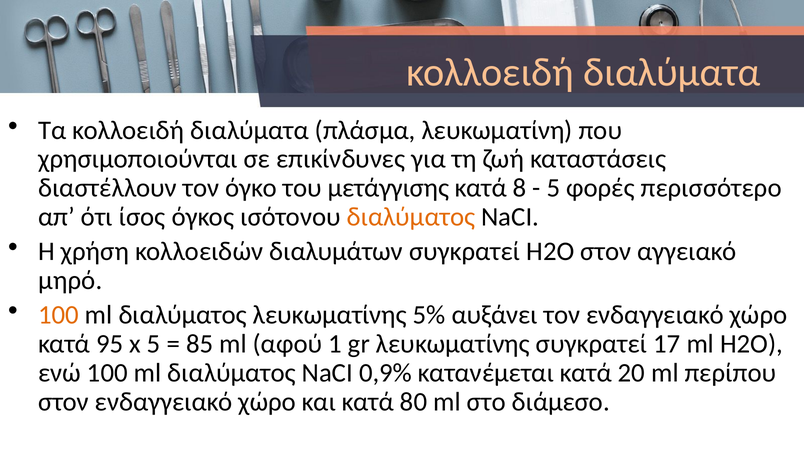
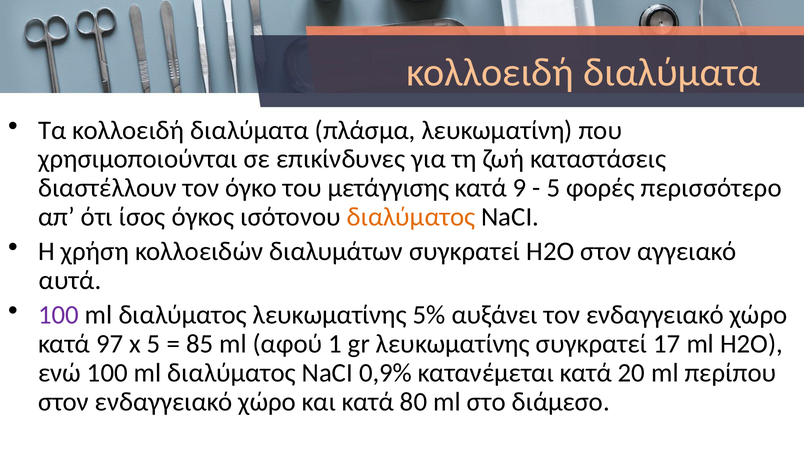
8: 8 -> 9
μηρό: μηρό -> αυτά
100 at (59, 315) colour: orange -> purple
95: 95 -> 97
